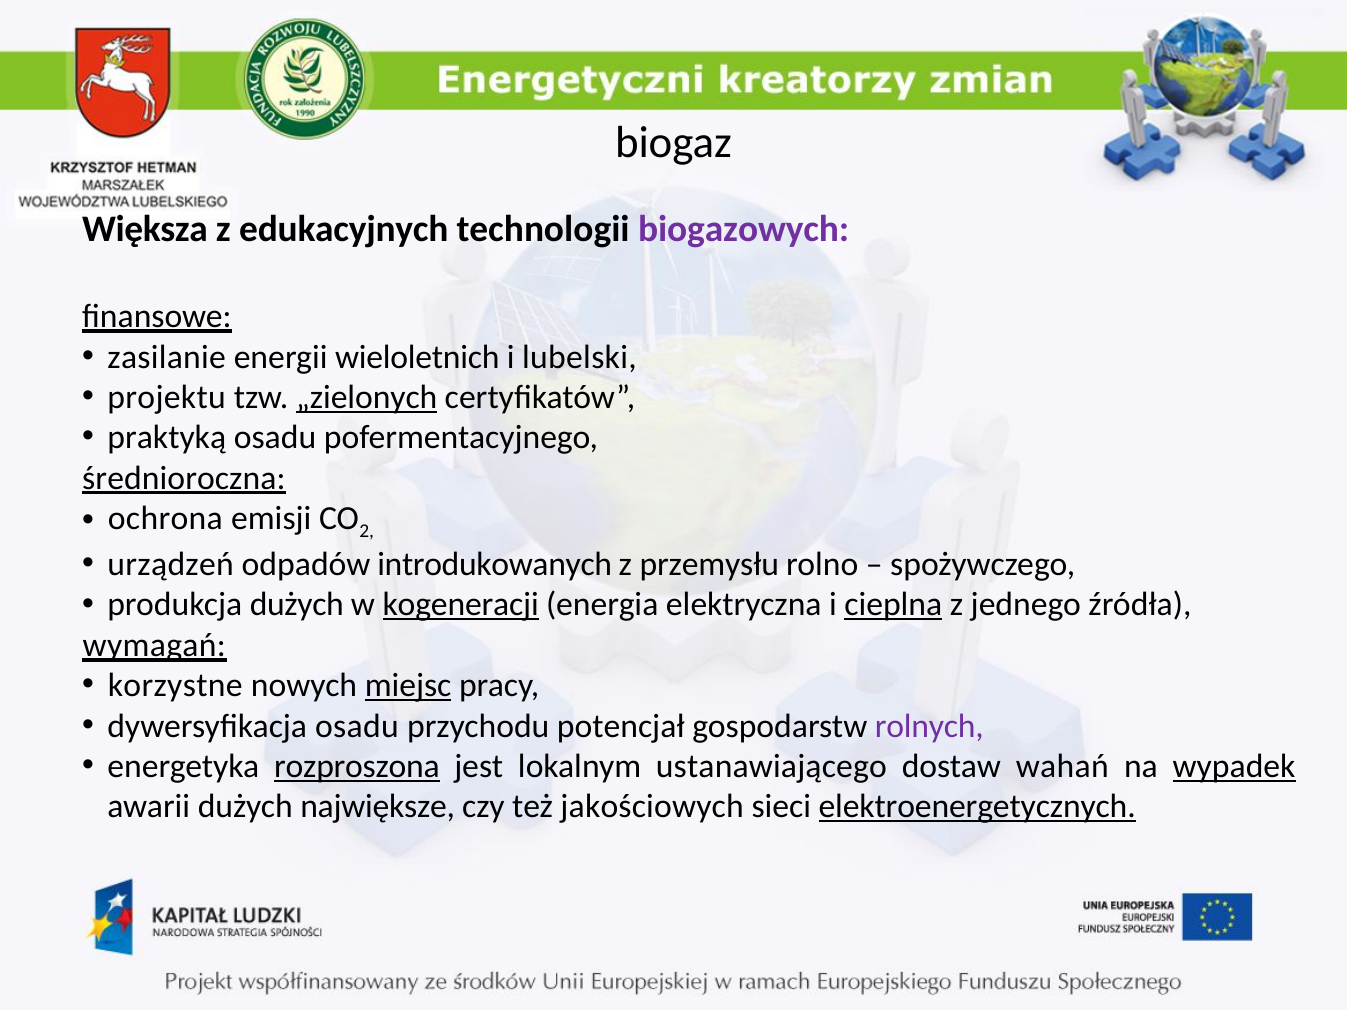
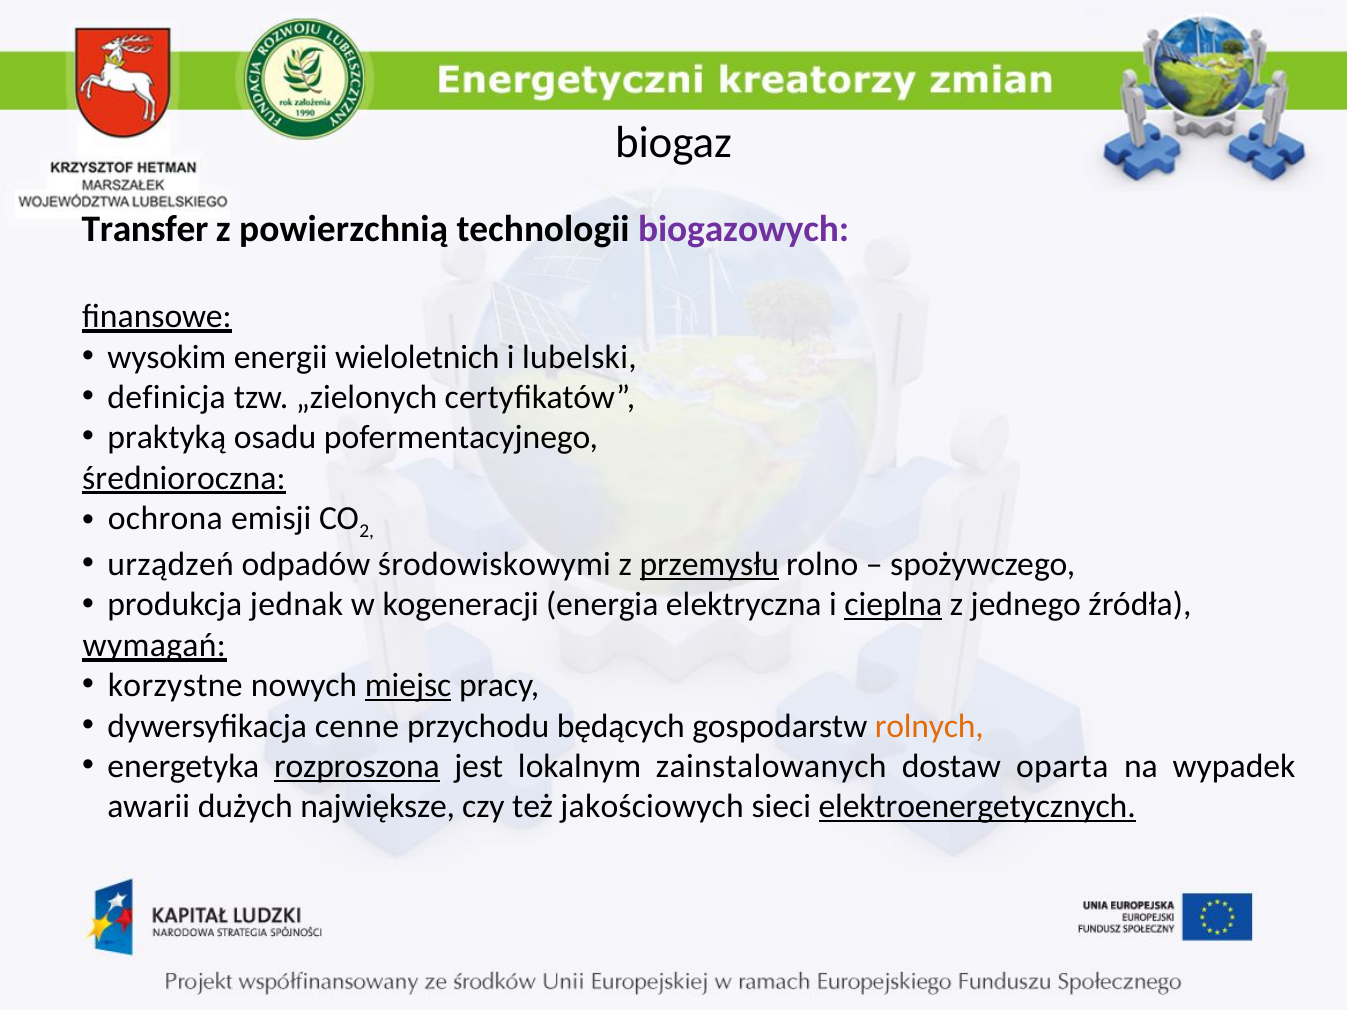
Większa: Większa -> Transfer
edukacyjnych: edukacyjnych -> powierzchnią
zasilanie: zasilanie -> wysokim
projektu: projektu -> definicja
„zielonych underline: present -> none
introdukowanych: introdukowanych -> środowiskowymi
przemysłu underline: none -> present
produkcja dużych: dużych -> jednak
kogeneracji underline: present -> none
dywersyfikacja osadu: osadu -> cenne
potencjał: potencjał -> będących
rolnych colour: purple -> orange
ustanawiającego: ustanawiającego -> zainstalowanych
wahań: wahań -> oparta
wypadek underline: present -> none
